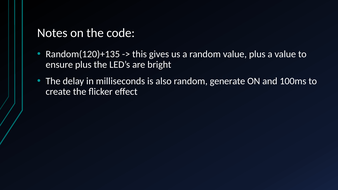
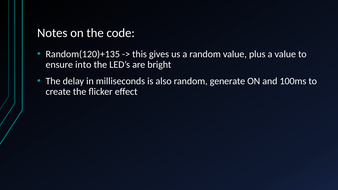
ensure plus: plus -> into
